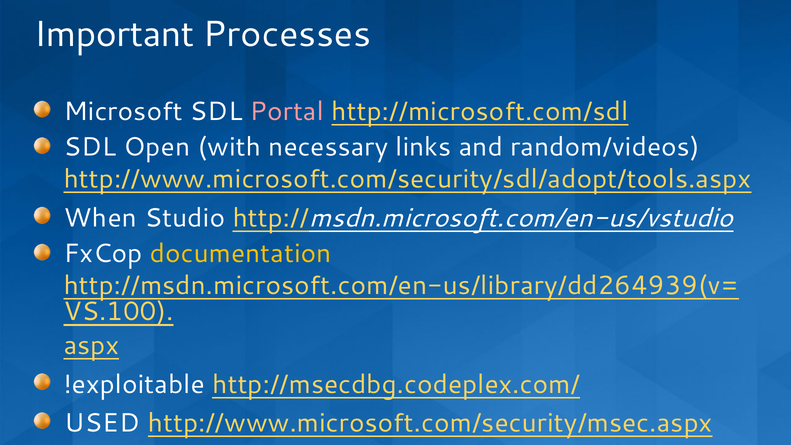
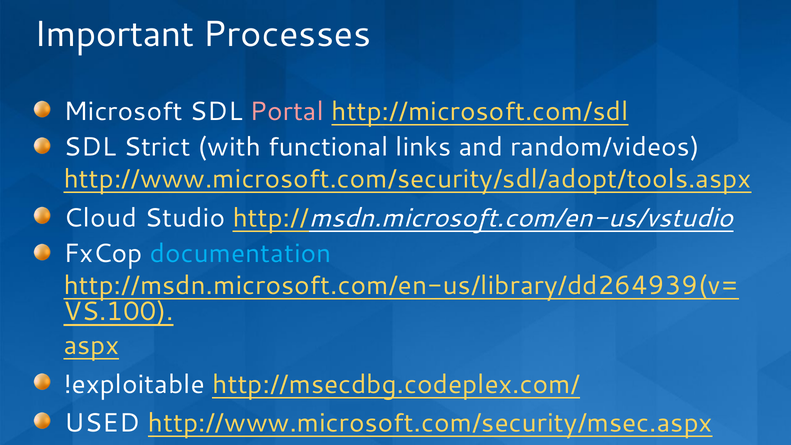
Open: Open -> Strict
necessary: necessary -> functional
When: When -> Cloud
documentation colour: yellow -> light blue
